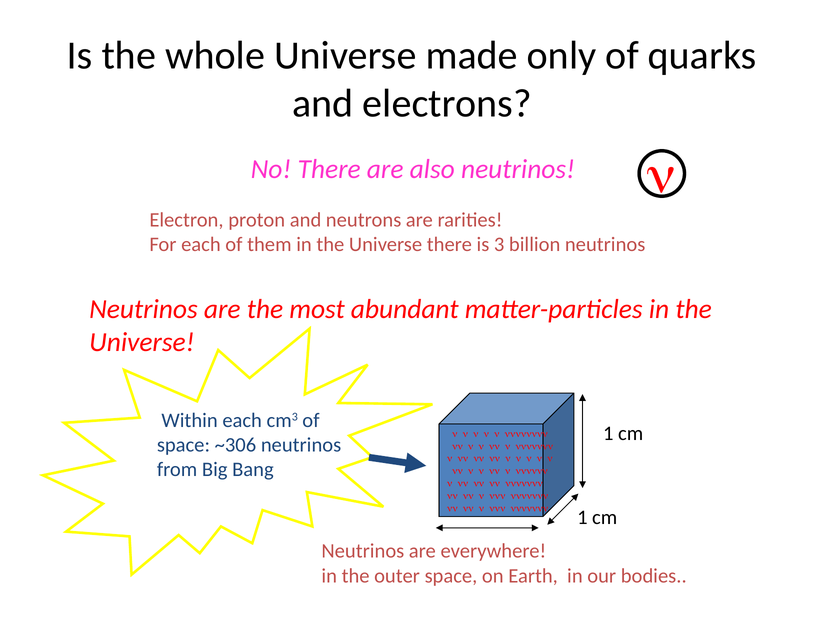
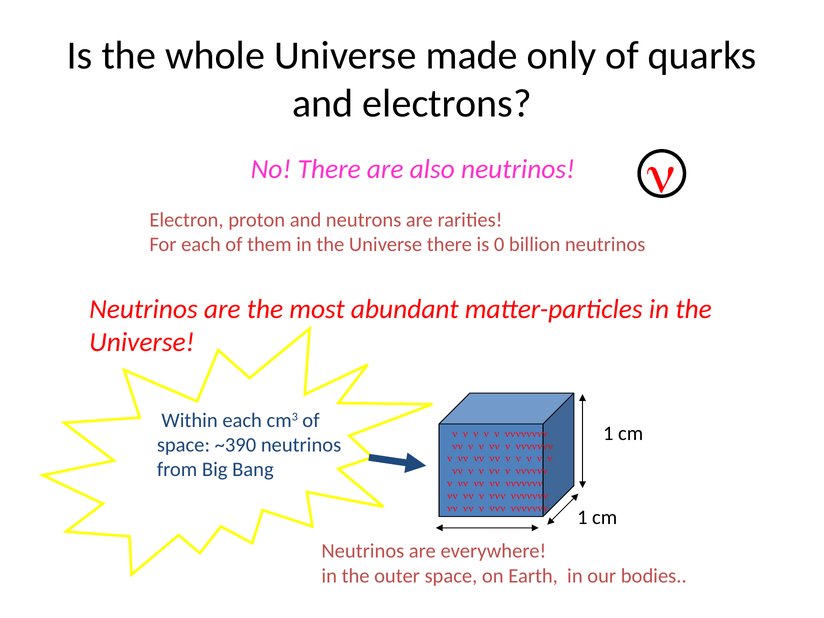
3: 3 -> 0
~306: ~306 -> ~390
